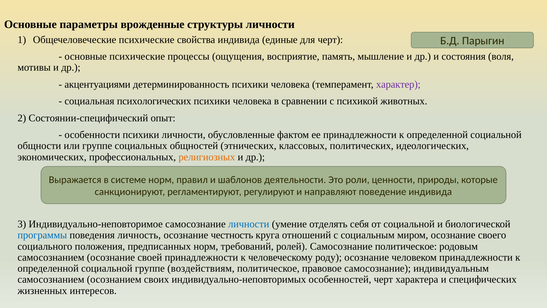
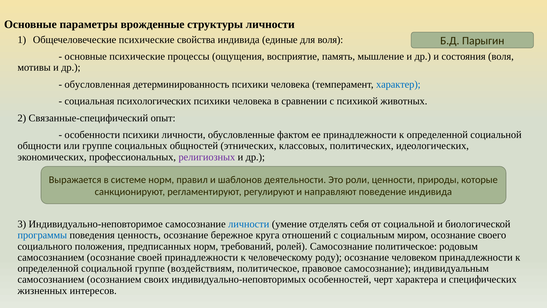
для черт: черт -> воля
акцентуациями: акцентуациями -> обусловленная
характер colour: purple -> blue
Состоянии-специфический: Состоянии-специфический -> Связанные-специфический
религиозных colour: orange -> purple
личность: личность -> ценность
честность: честность -> бережное
